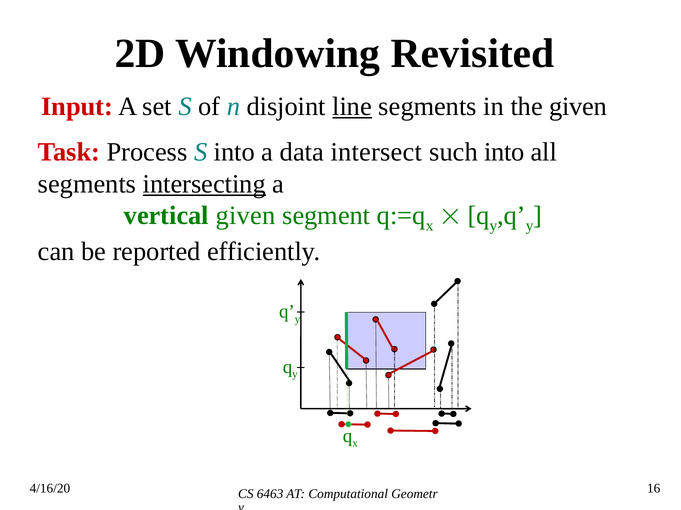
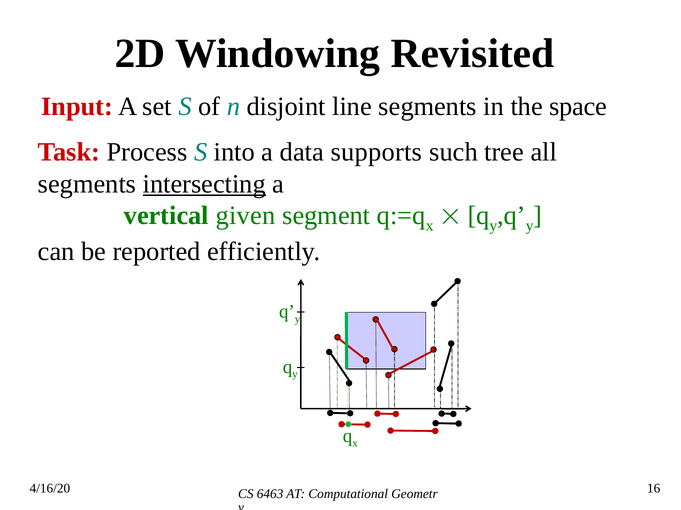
line underline: present -> none
the given: given -> space
intersect: intersect -> supports
such into: into -> tree
